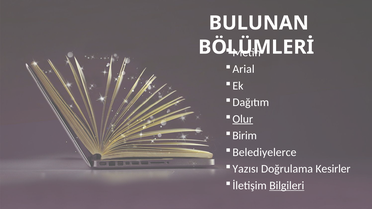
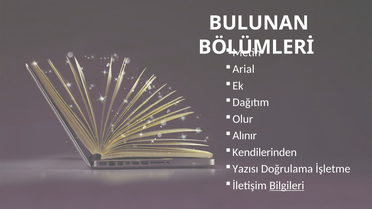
Olur underline: present -> none
Birim: Birim -> Alınır
Belediyelerce: Belediyelerce -> Kendilerinden
Kesirler: Kesirler -> İşletme
